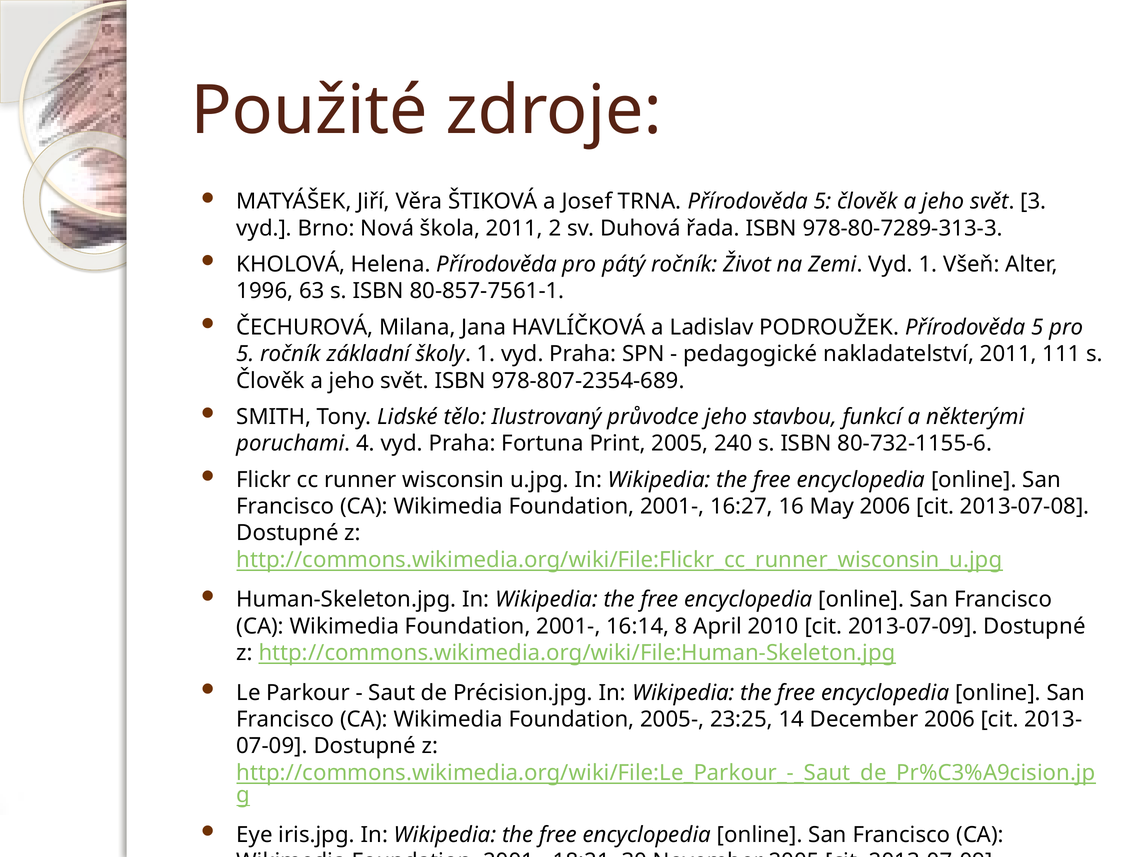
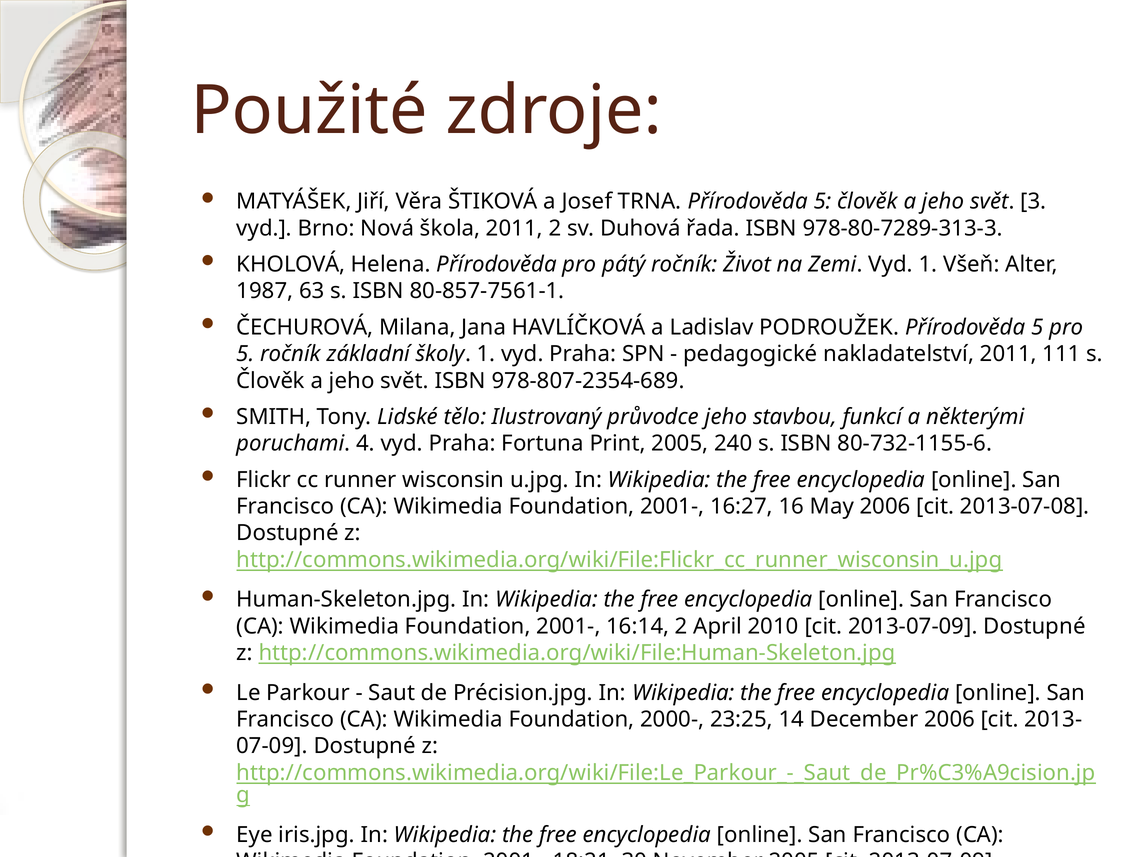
1996: 1996 -> 1987
16:14 8: 8 -> 2
2005-: 2005- -> 2000-
